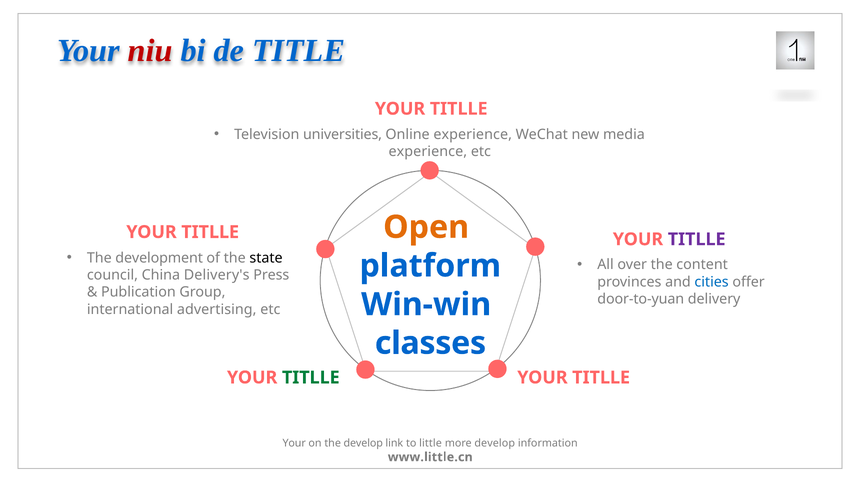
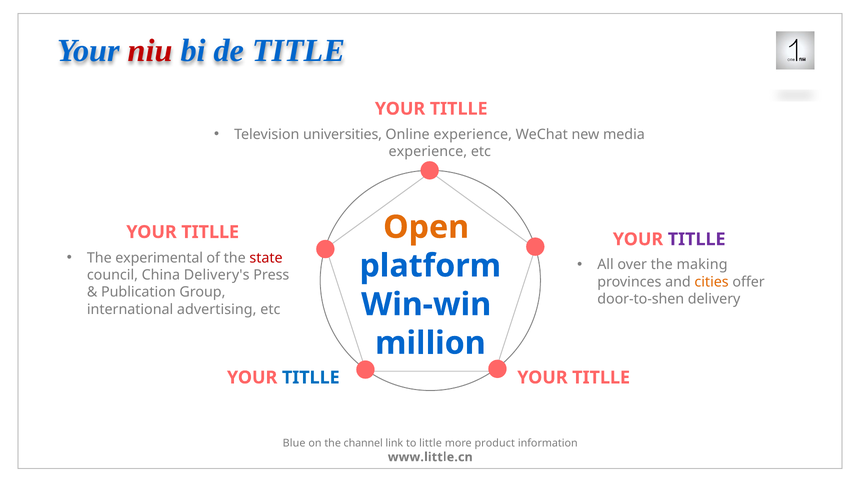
development: development -> experimental
state colour: black -> red
content: content -> making
cities colour: blue -> orange
door-to-yuan: door-to-yuan -> door-to-shen
classes: classes -> million
TITLLE at (311, 378) colour: green -> blue
Your at (294, 443): Your -> Blue
the develop: develop -> channel
more develop: develop -> product
